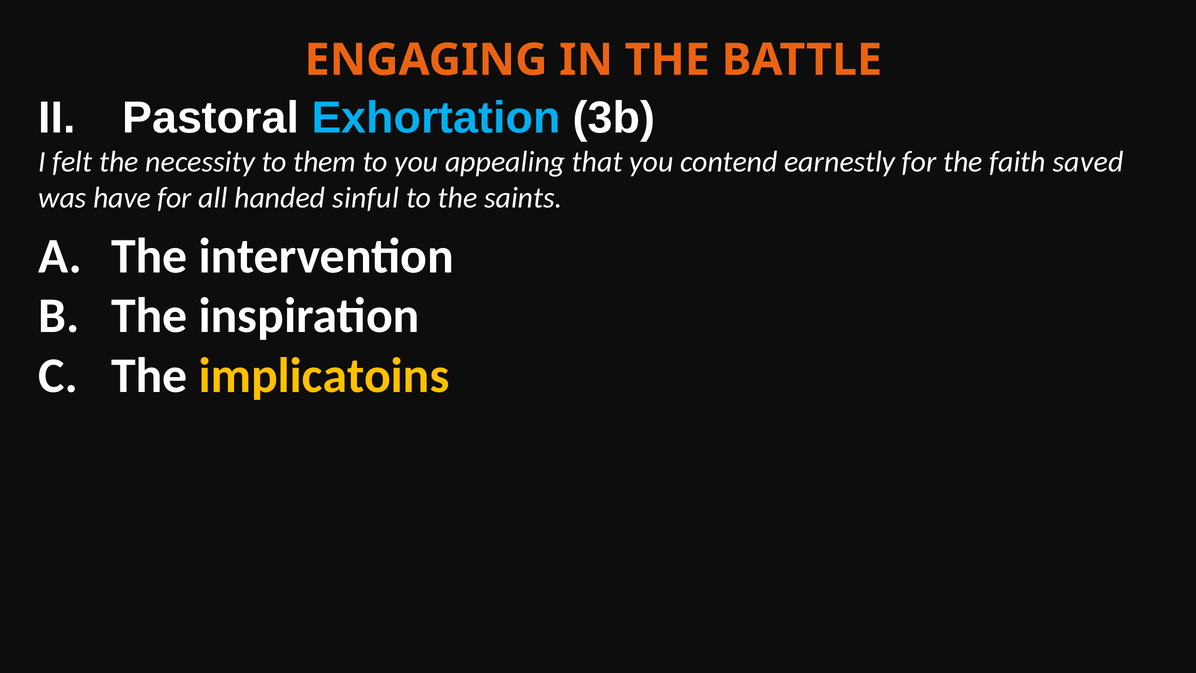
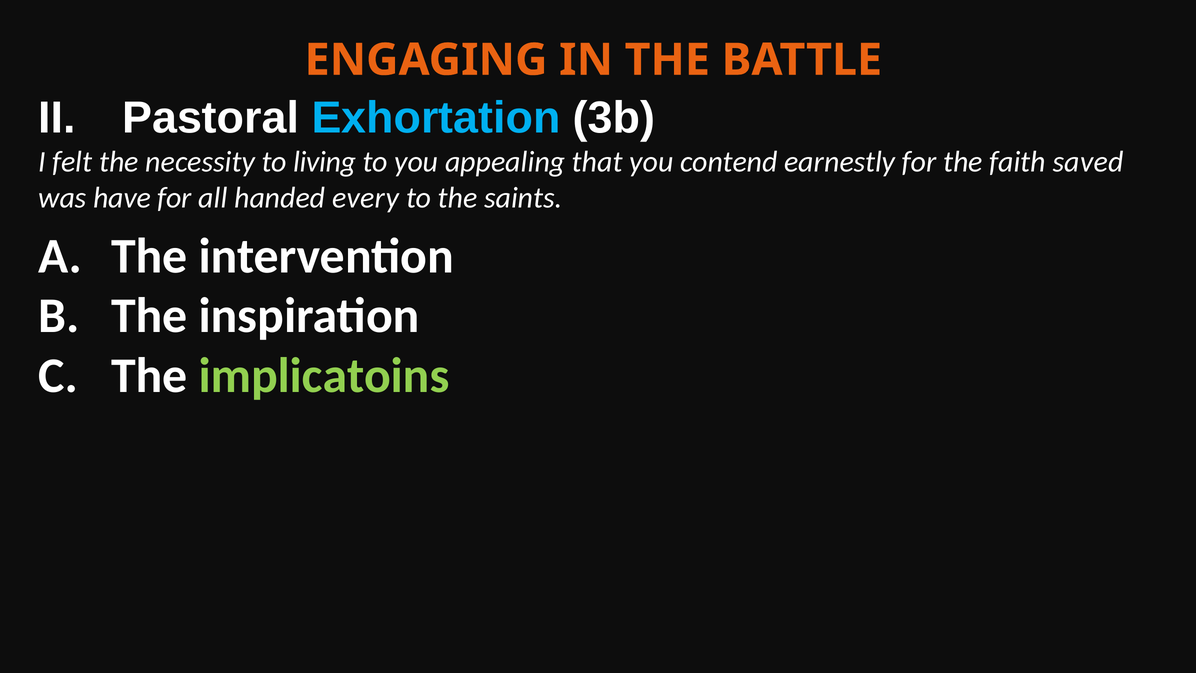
them: them -> living
sinful: sinful -> every
implicatoins colour: yellow -> light green
